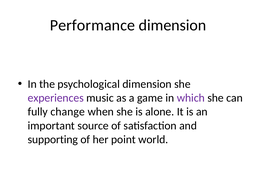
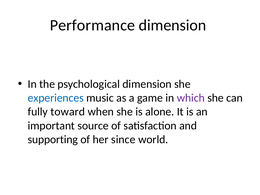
experiences colour: purple -> blue
change: change -> toward
point: point -> since
